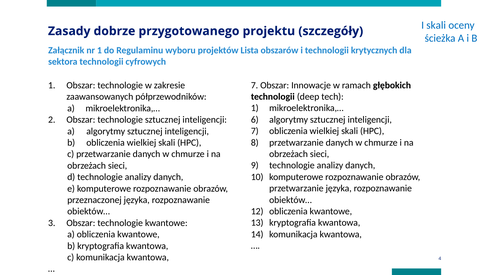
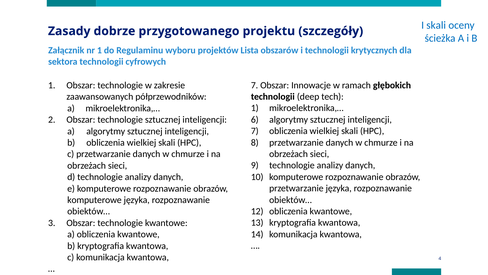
przeznaczonej at (94, 200): przeznaczonej -> komputerowe
